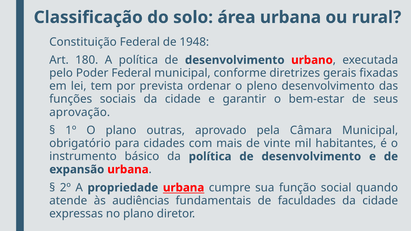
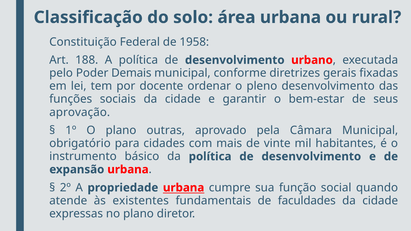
1948: 1948 -> 1958
180: 180 -> 188
Poder Federal: Federal -> Demais
prevista: prevista -> docente
audiências: audiências -> existentes
